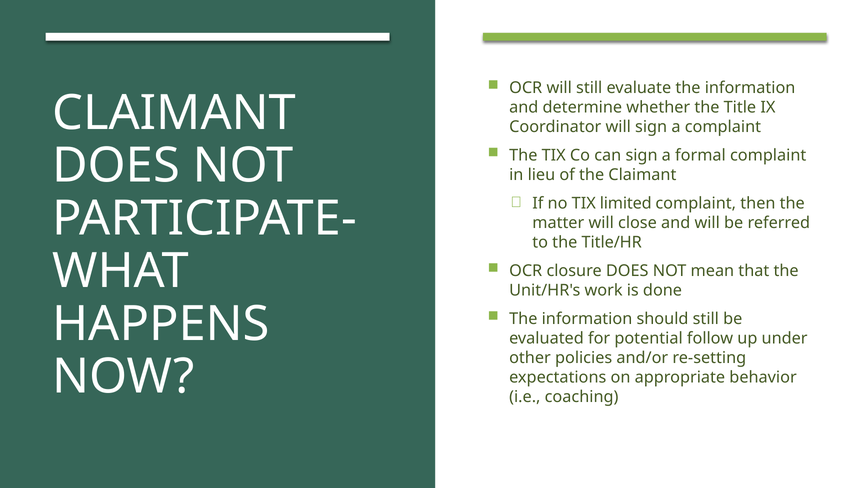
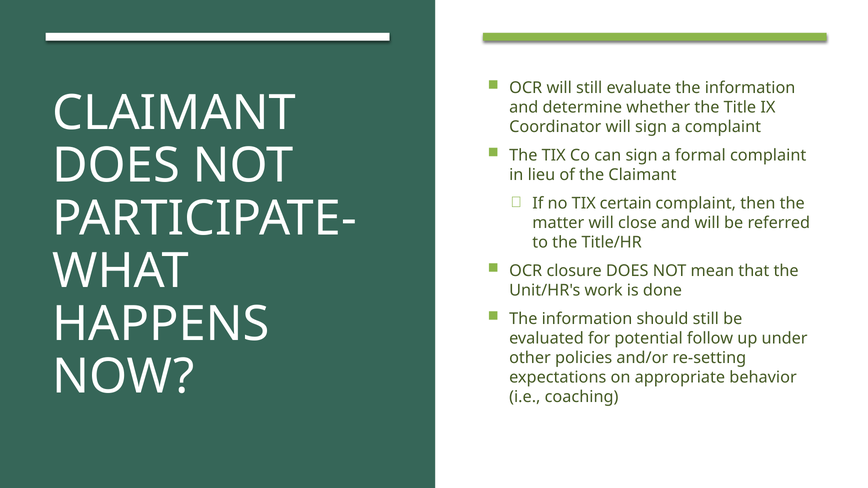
limited: limited -> certain
